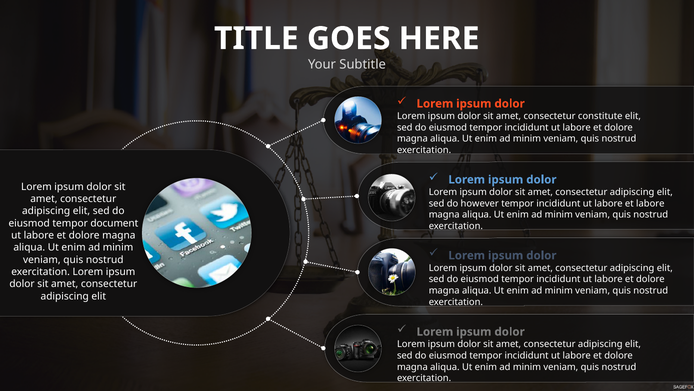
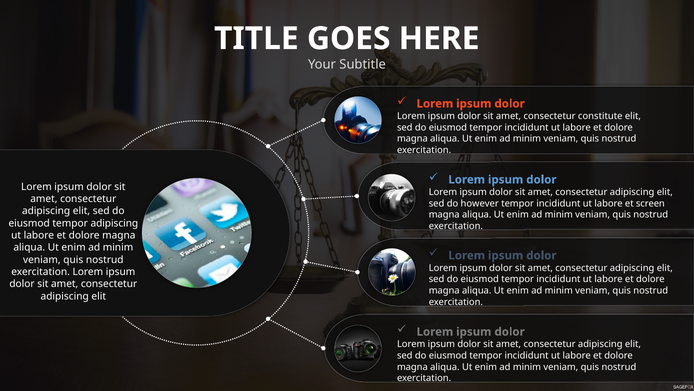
et labore: labore -> screen
tempor document: document -> adipiscing
